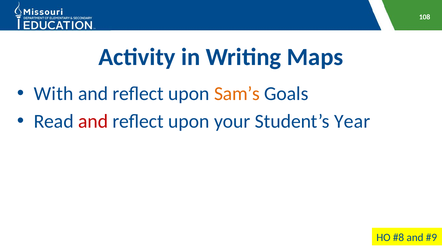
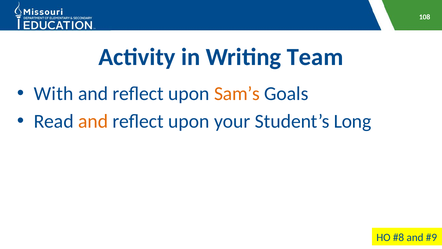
Maps: Maps -> Team
and at (93, 121) colour: red -> orange
Year: Year -> Long
